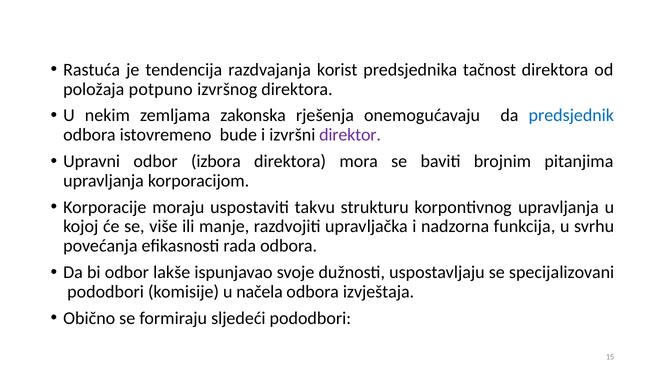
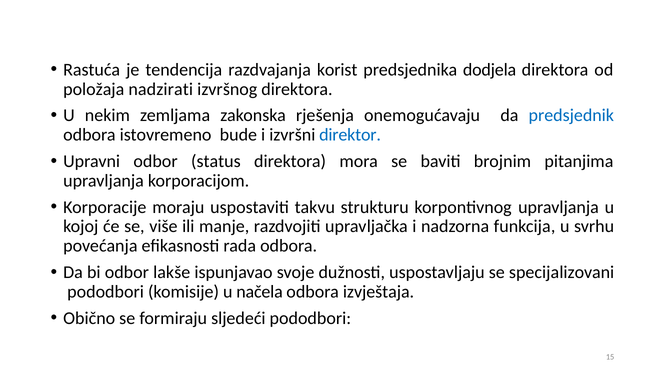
tačnost: tačnost -> dodjela
potpuno: potpuno -> nadzirati
direktor colour: purple -> blue
izbora: izbora -> status
